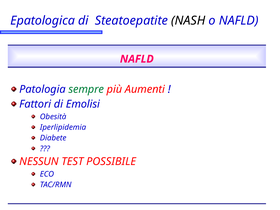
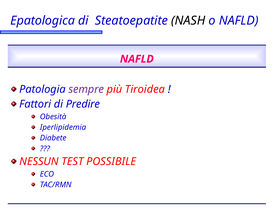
sempre colour: green -> purple
Aumenti: Aumenti -> Tiroidea
Emolisi: Emolisi -> Predire
